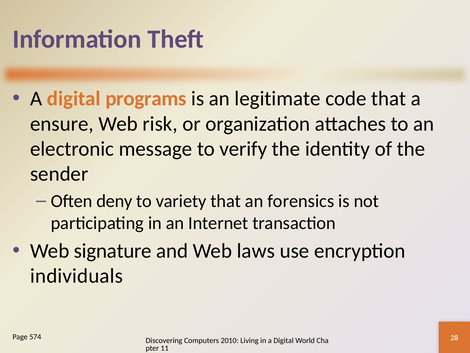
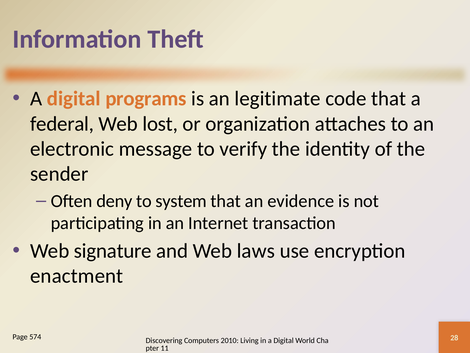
ensure: ensure -> federal
risk: risk -> lost
variety: variety -> system
forensics: forensics -> evidence
individuals: individuals -> enactment
